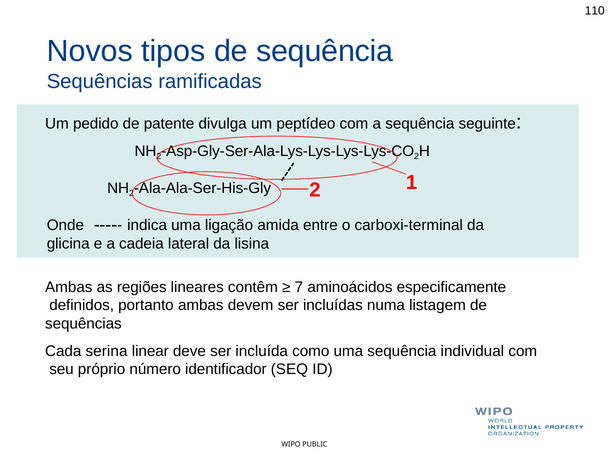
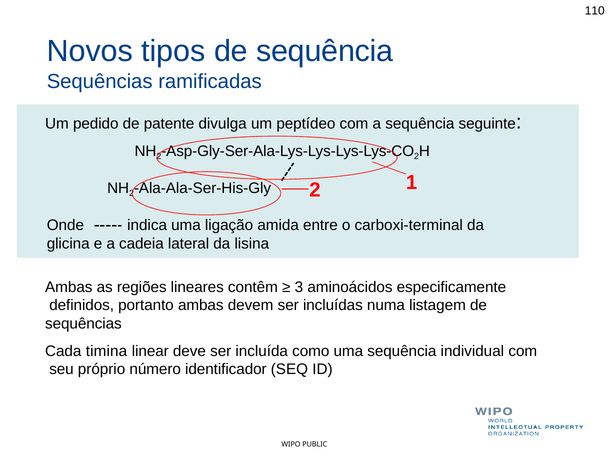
7: 7 -> 3
serina: serina -> timina
